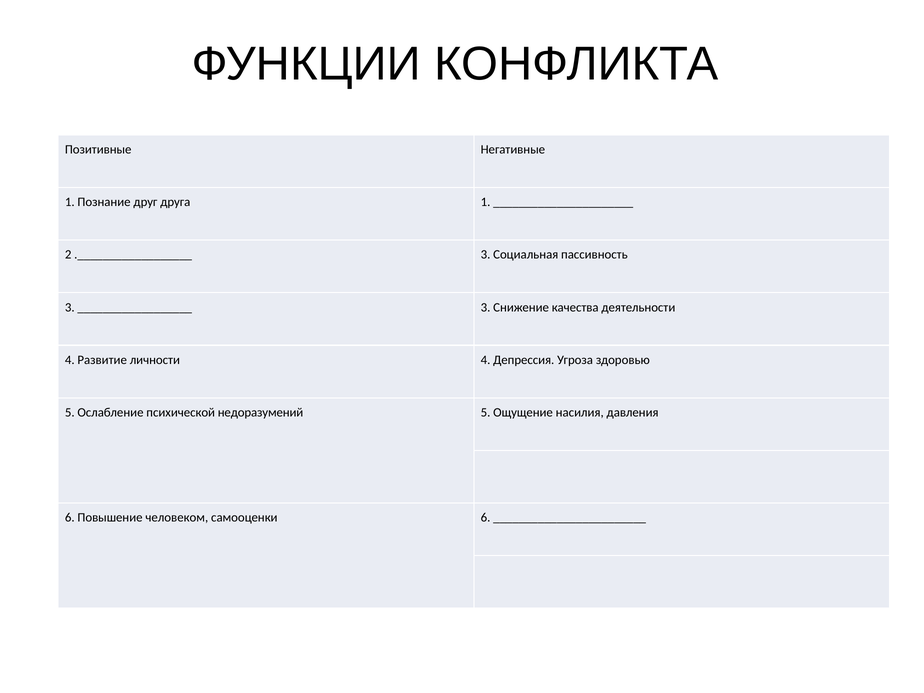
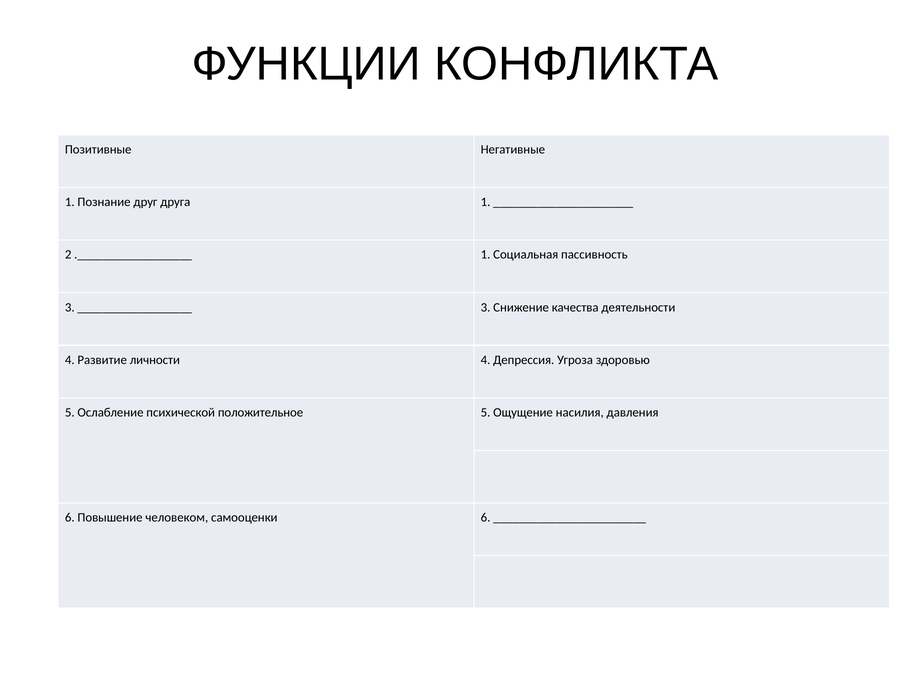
3 at (486, 255): 3 -> 1
недоразумений: недоразумений -> положительное
